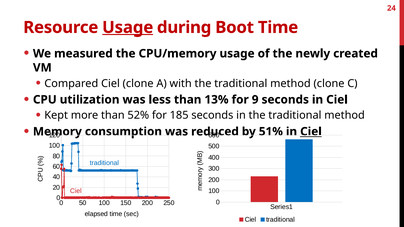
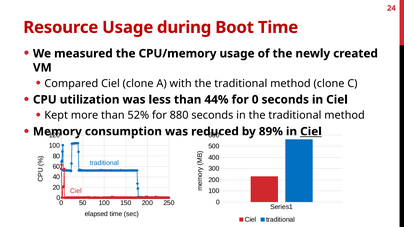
Usage at (128, 27) underline: present -> none
13%: 13% -> 44%
for 9: 9 -> 0
185: 185 -> 880
51%: 51% -> 89%
